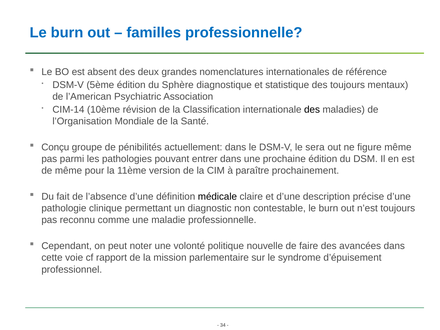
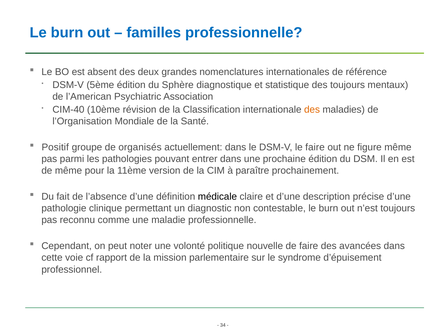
CIM-14: CIM-14 -> CIM-40
des at (312, 110) colour: black -> orange
Conçu: Conçu -> Positif
pénibilités: pénibilités -> organisés
le sera: sera -> faire
